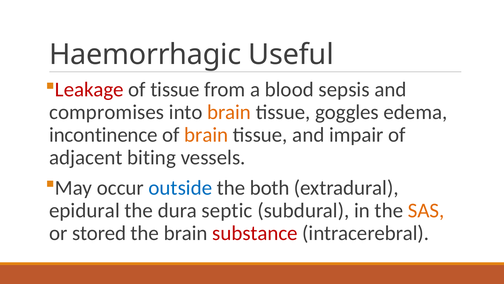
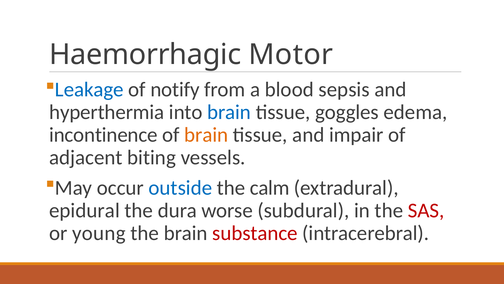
Useful: Useful -> Motor
Leakage colour: red -> blue
of tissue: tissue -> notify
compromises: compromises -> hyperthermia
brain at (229, 112) colour: orange -> blue
both: both -> calm
septic: septic -> worse
SAS colour: orange -> red
stored: stored -> young
